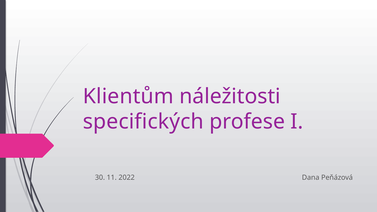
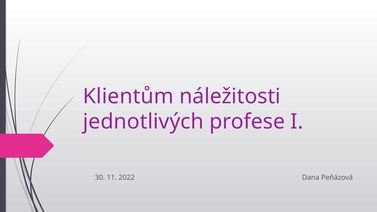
specifických: specifických -> jednotlivých
